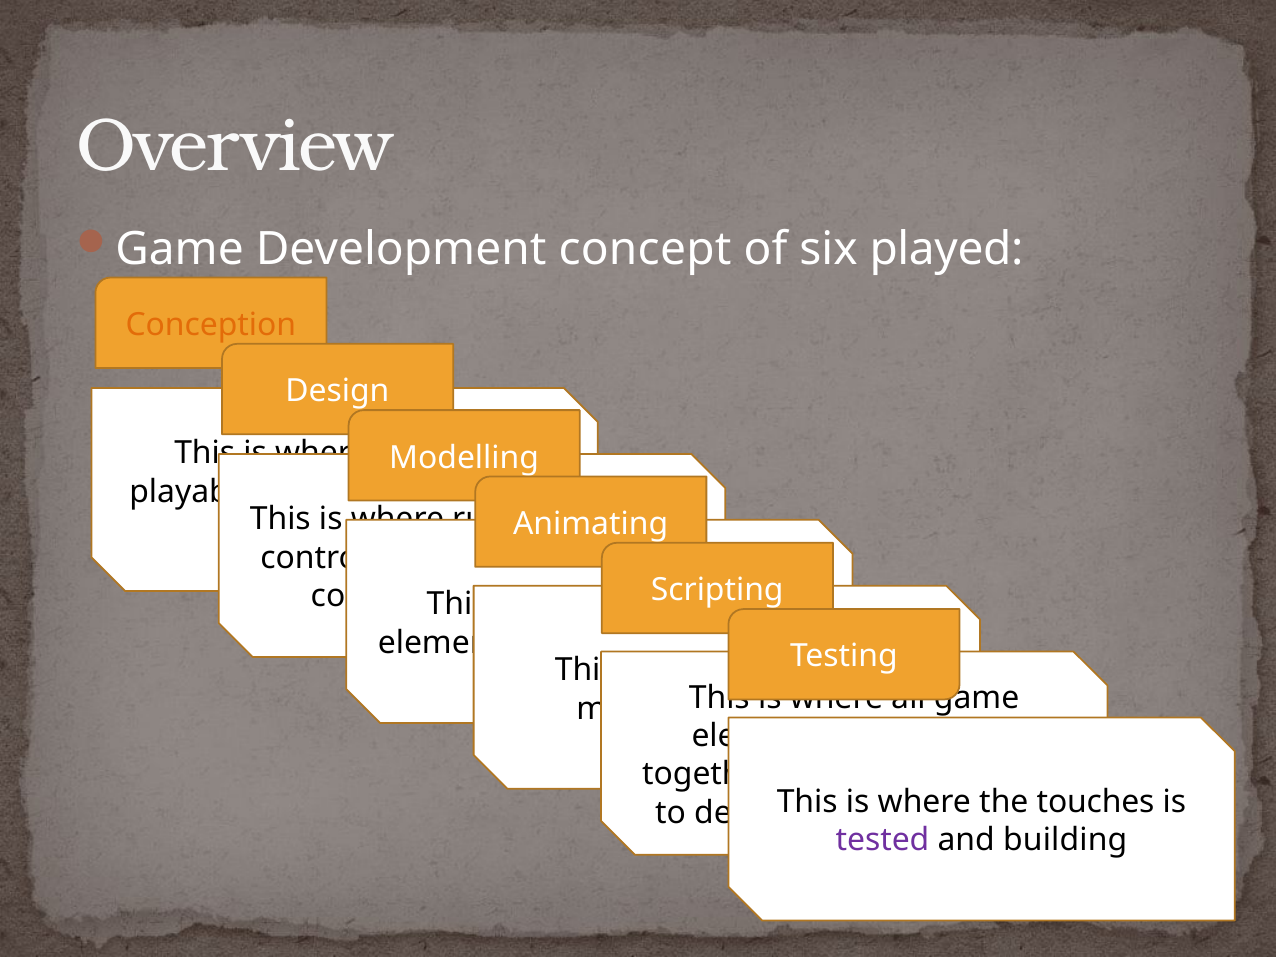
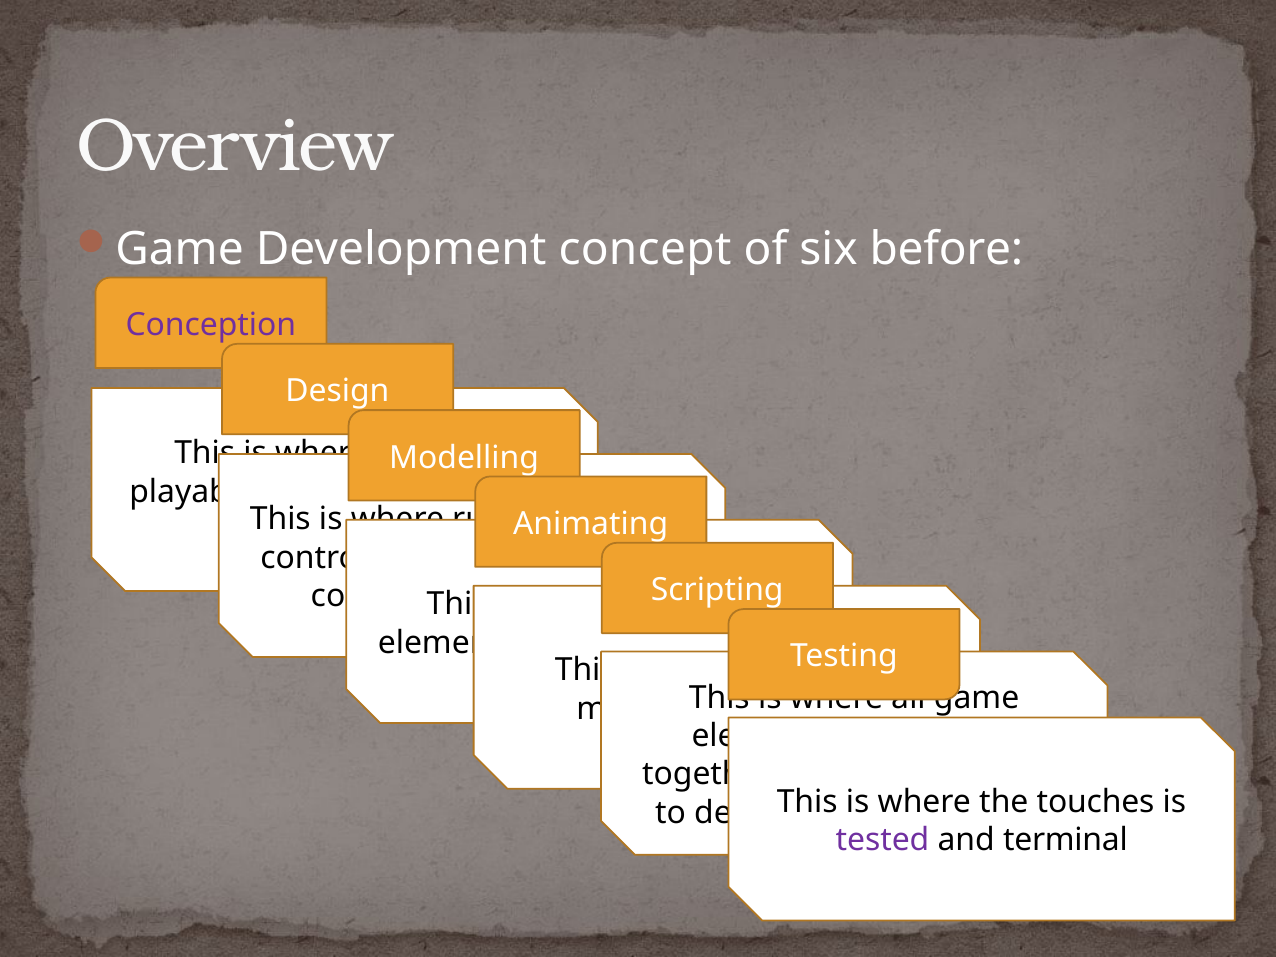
played: played -> before
Conception colour: orange -> purple
building: building -> terminal
